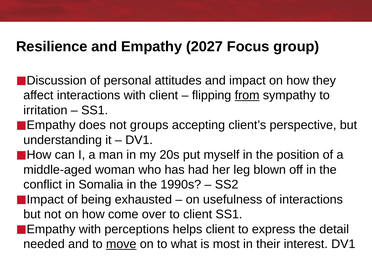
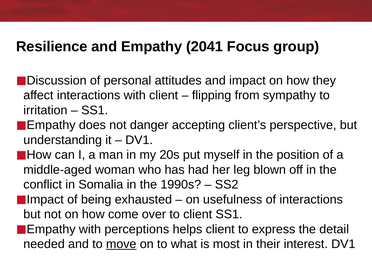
2027: 2027 -> 2041
from underline: present -> none
groups: groups -> danger
